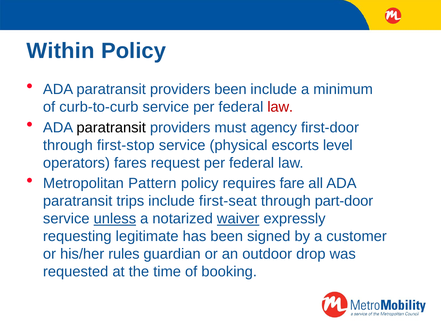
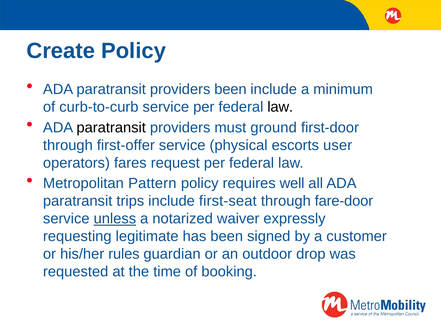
Within: Within -> Create
law at (280, 107) colour: red -> black
agency: agency -> ground
first-stop: first-stop -> first-offer
level: level -> user
fare: fare -> well
part-door: part-door -> fare-door
waiver underline: present -> none
